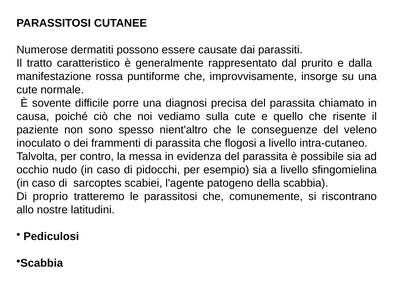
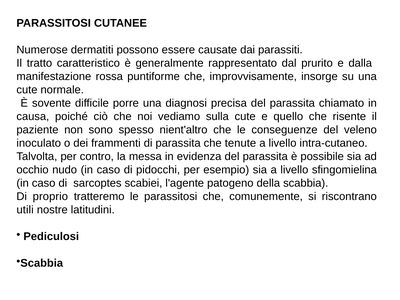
flogosi: flogosi -> tenute
allo: allo -> utili
